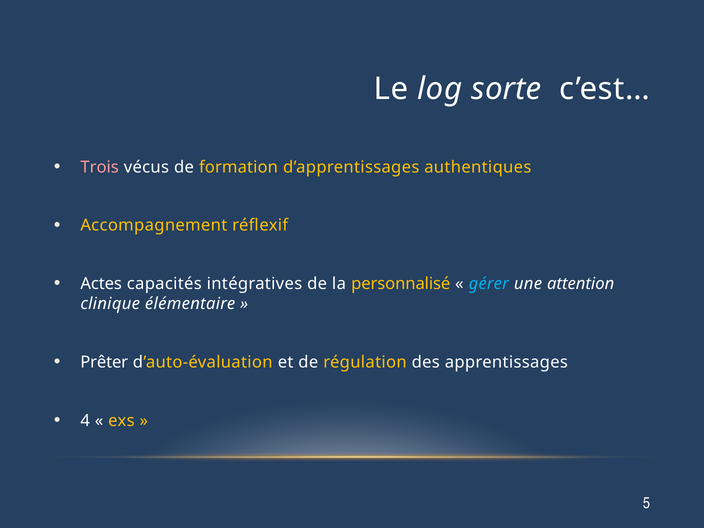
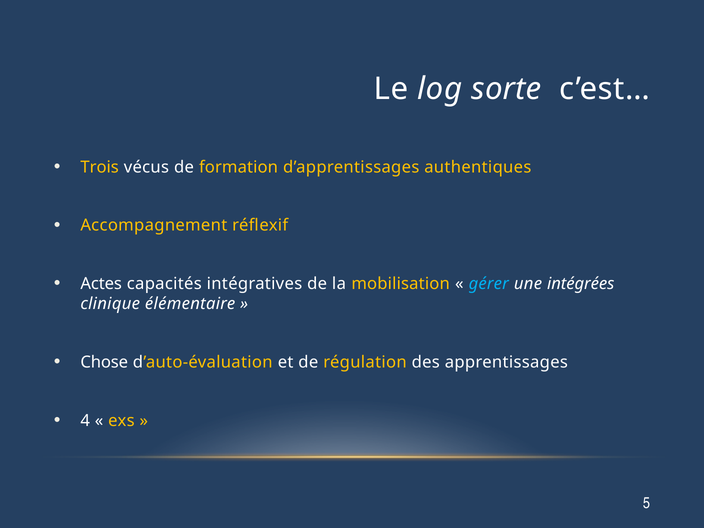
Trois colour: pink -> yellow
personnalisé: personnalisé -> mobilisation
attention: attention -> intégrées
Prêter: Prêter -> Chose
